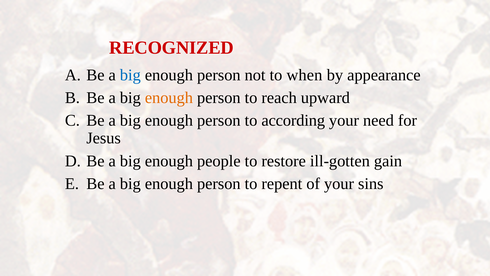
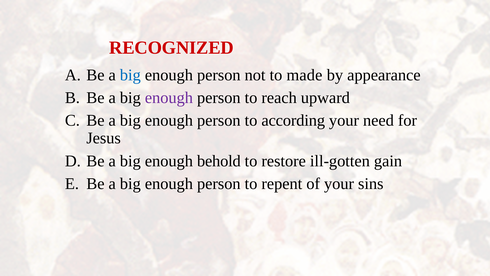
when: when -> made
enough at (169, 98) colour: orange -> purple
people: people -> behold
